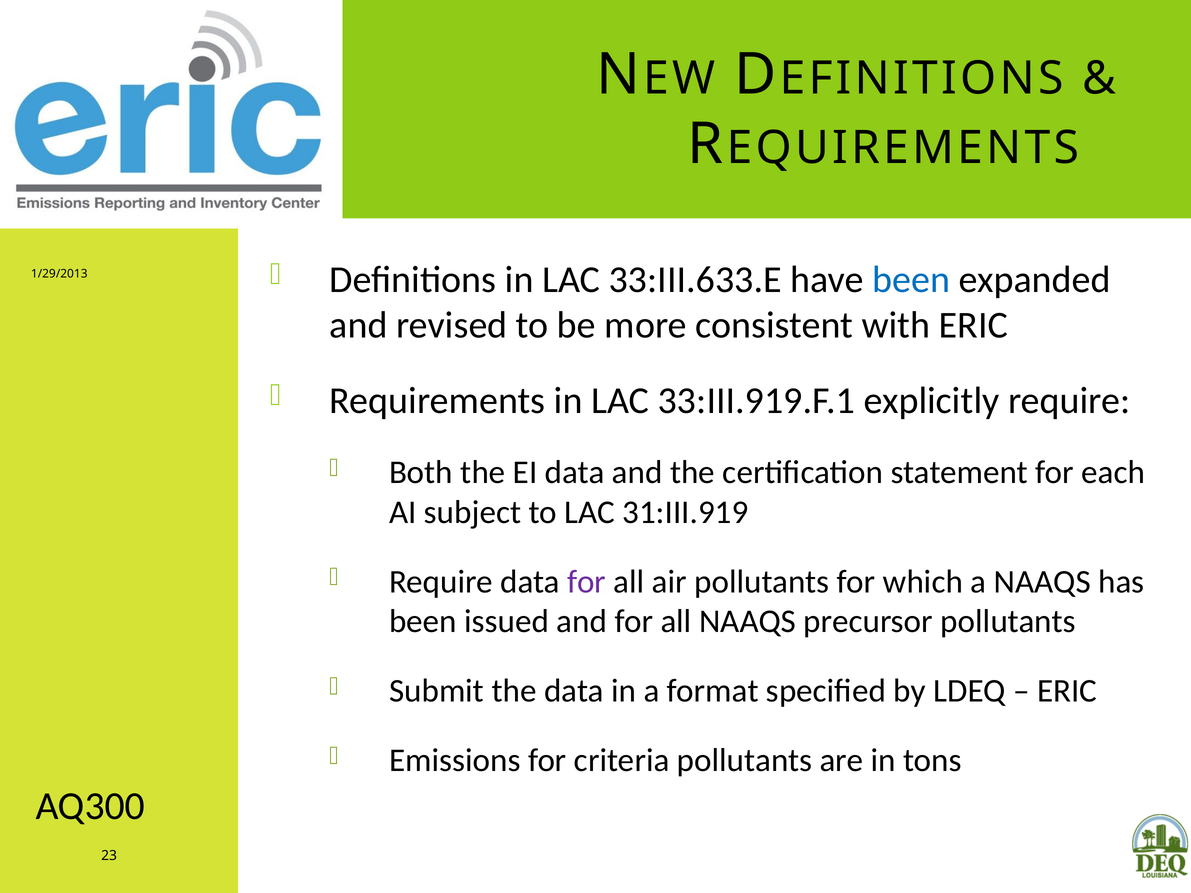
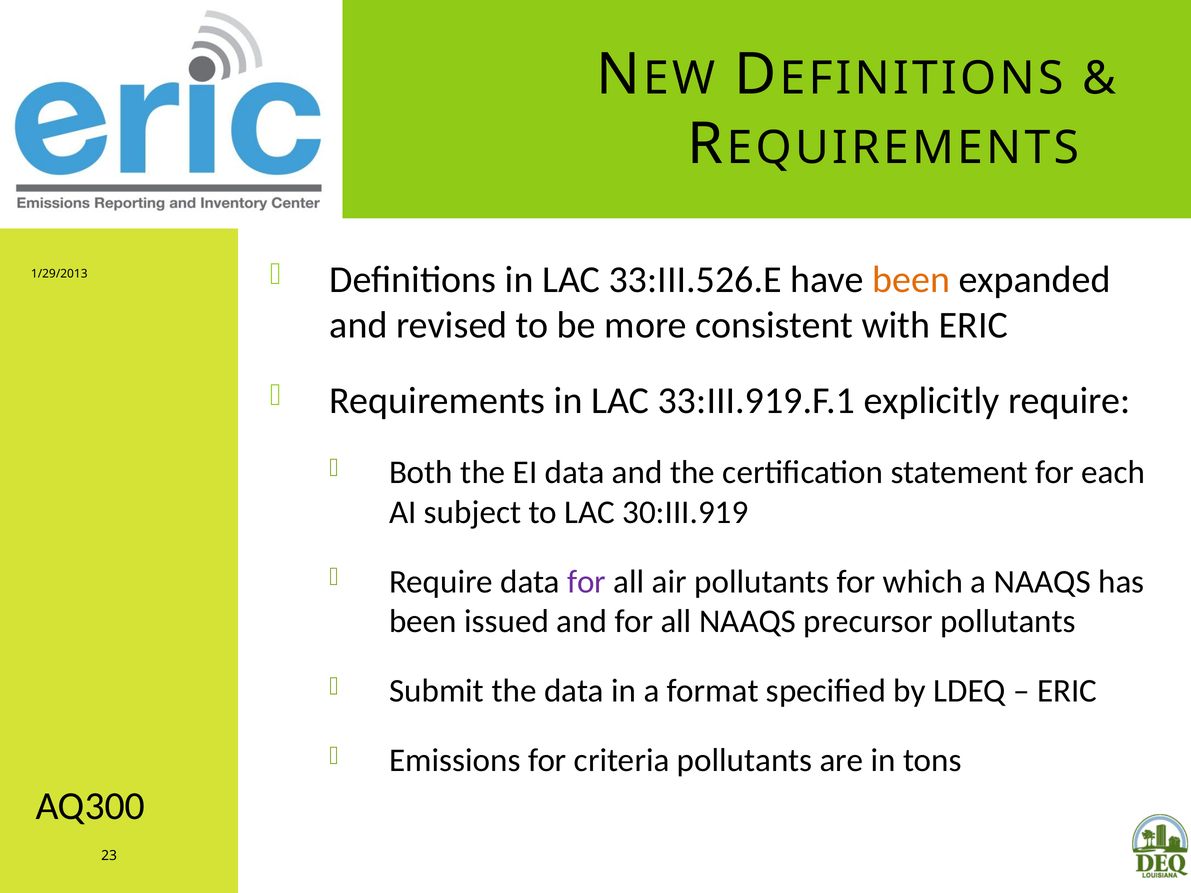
33:III.633.E: 33:III.633.E -> 33:III.526.E
been at (911, 280) colour: blue -> orange
31:III.919: 31:III.919 -> 30:III.919
